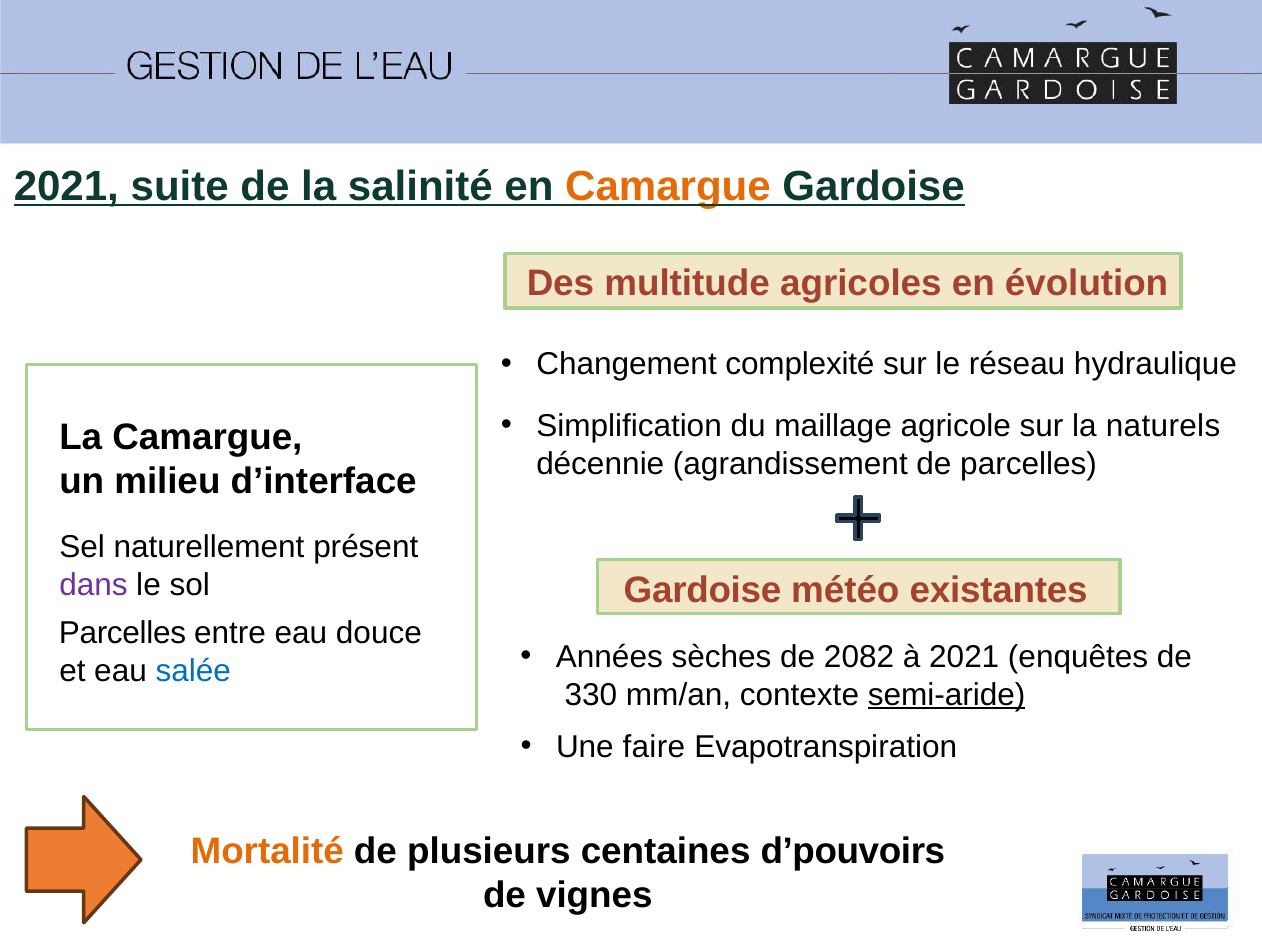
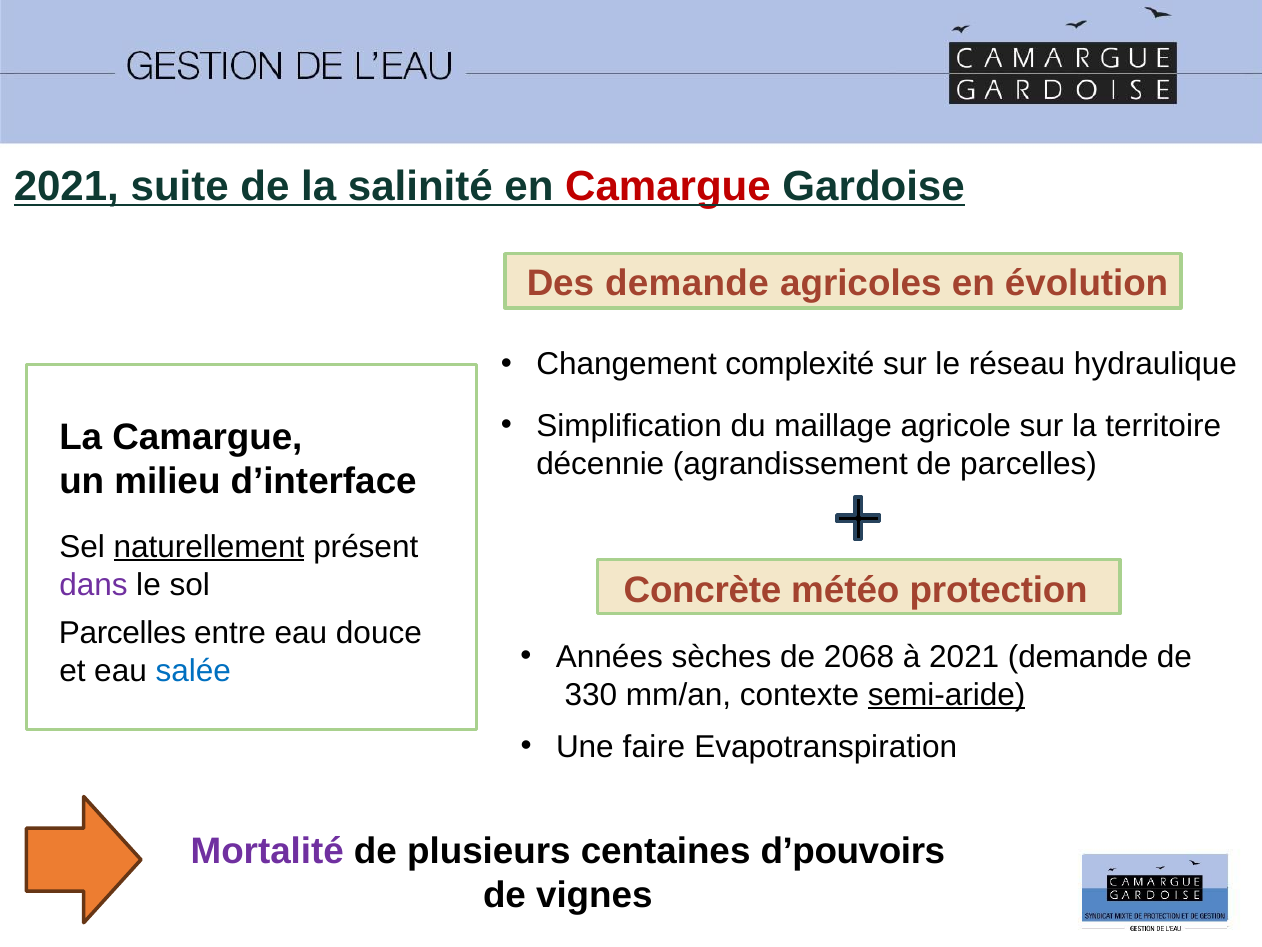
Camargue at (668, 186) colour: orange -> red
Des multitude: multitude -> demande
naturels: naturels -> territoire
naturellement underline: none -> present
Gardoise at (703, 590): Gardoise -> Concrète
existantes: existantes -> protection
2082: 2082 -> 2068
2021 enquêtes: enquêtes -> demande
Mortalité colour: orange -> purple
